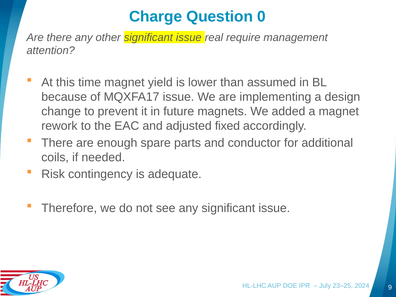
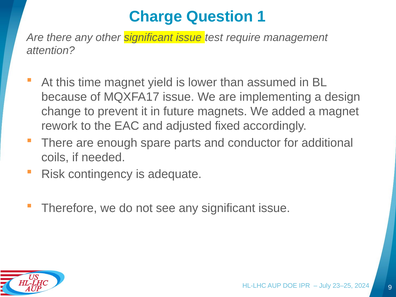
0: 0 -> 1
real: real -> test
